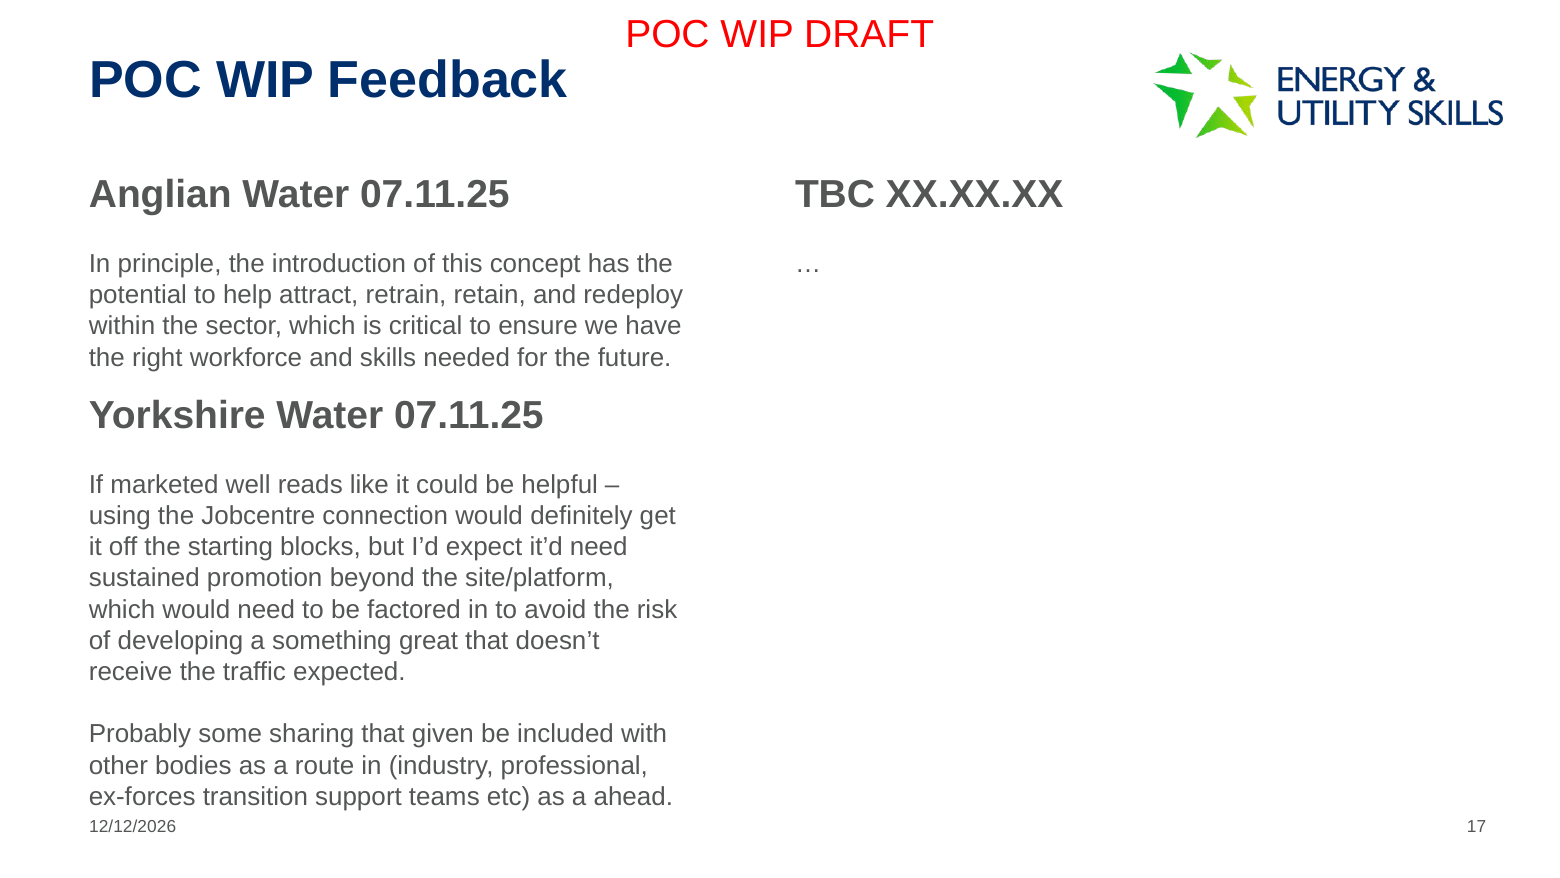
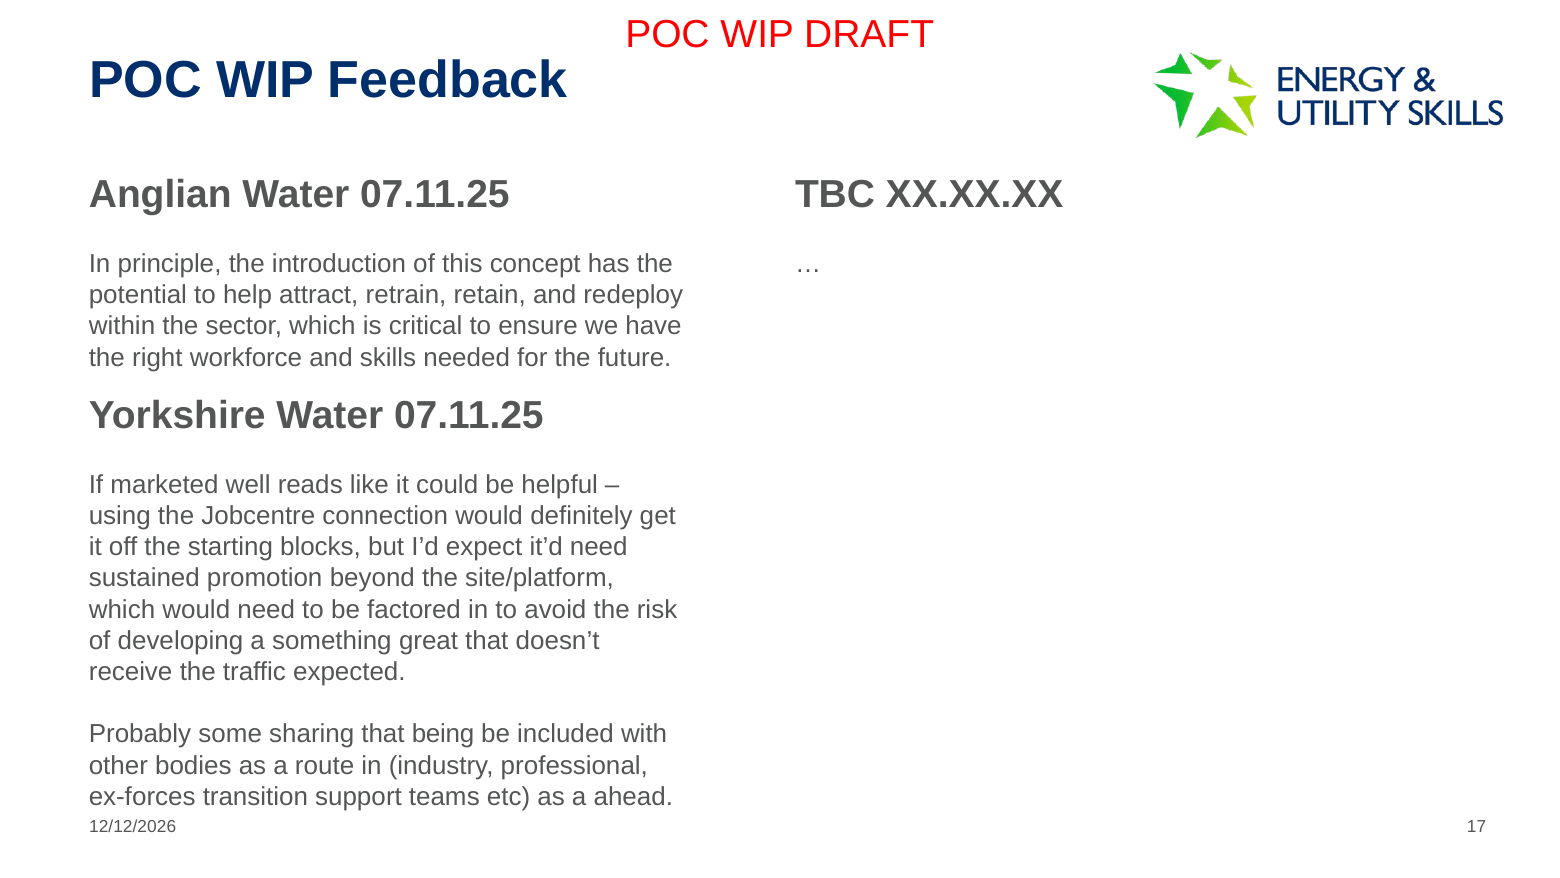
given: given -> being
